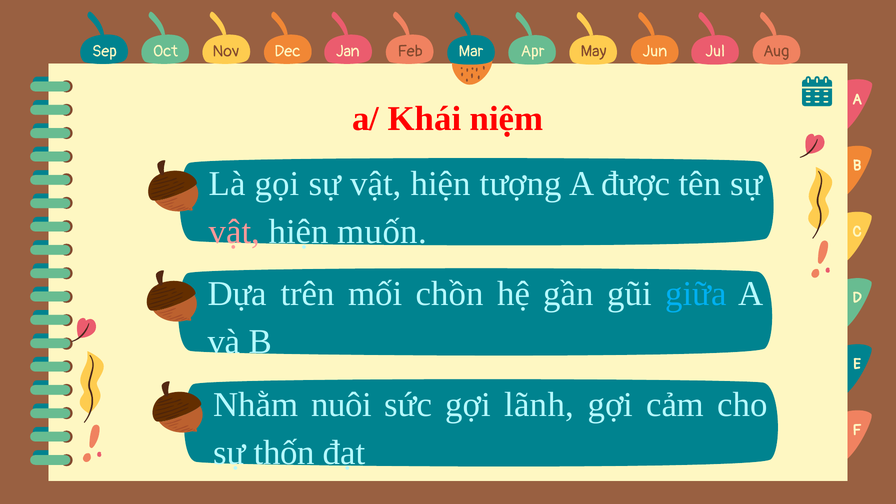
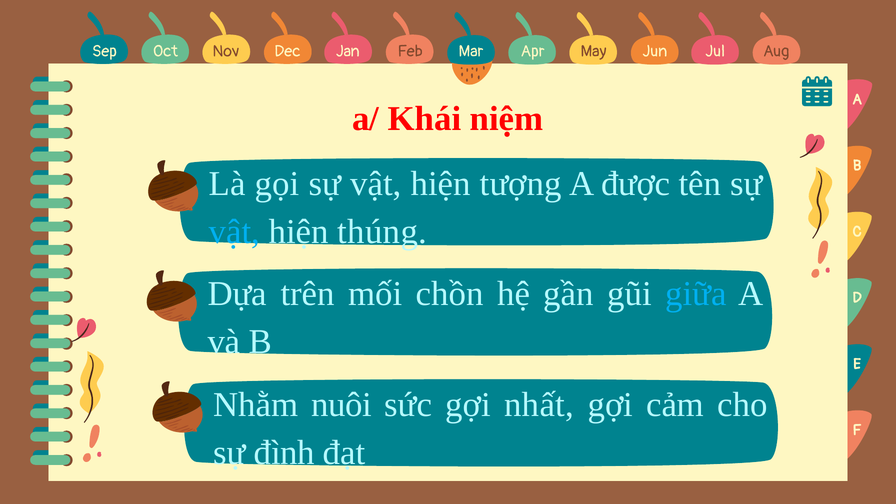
vật at (234, 232) colour: pink -> light blue
muốn: muốn -> thúng
lãnh: lãnh -> nhất
thốn: thốn -> đình
